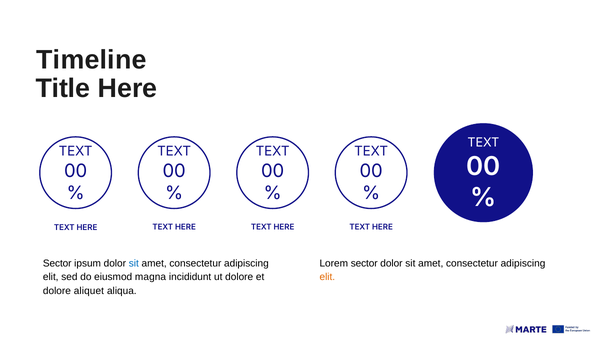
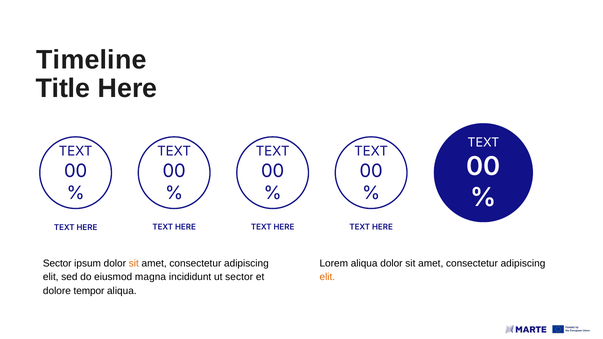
sit at (134, 263) colour: blue -> orange
Lorem sector: sector -> aliqua
ut dolore: dolore -> sector
aliquet: aliquet -> tempor
